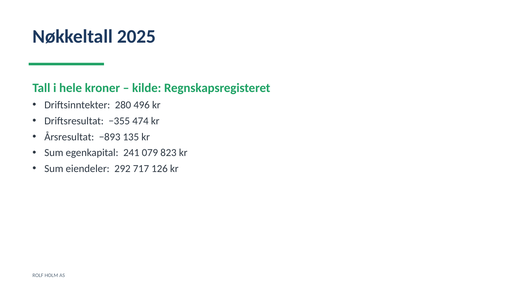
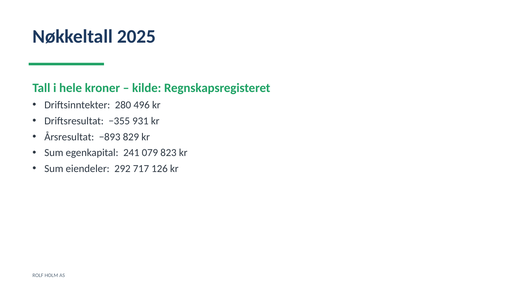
474: 474 -> 931
135: 135 -> 829
